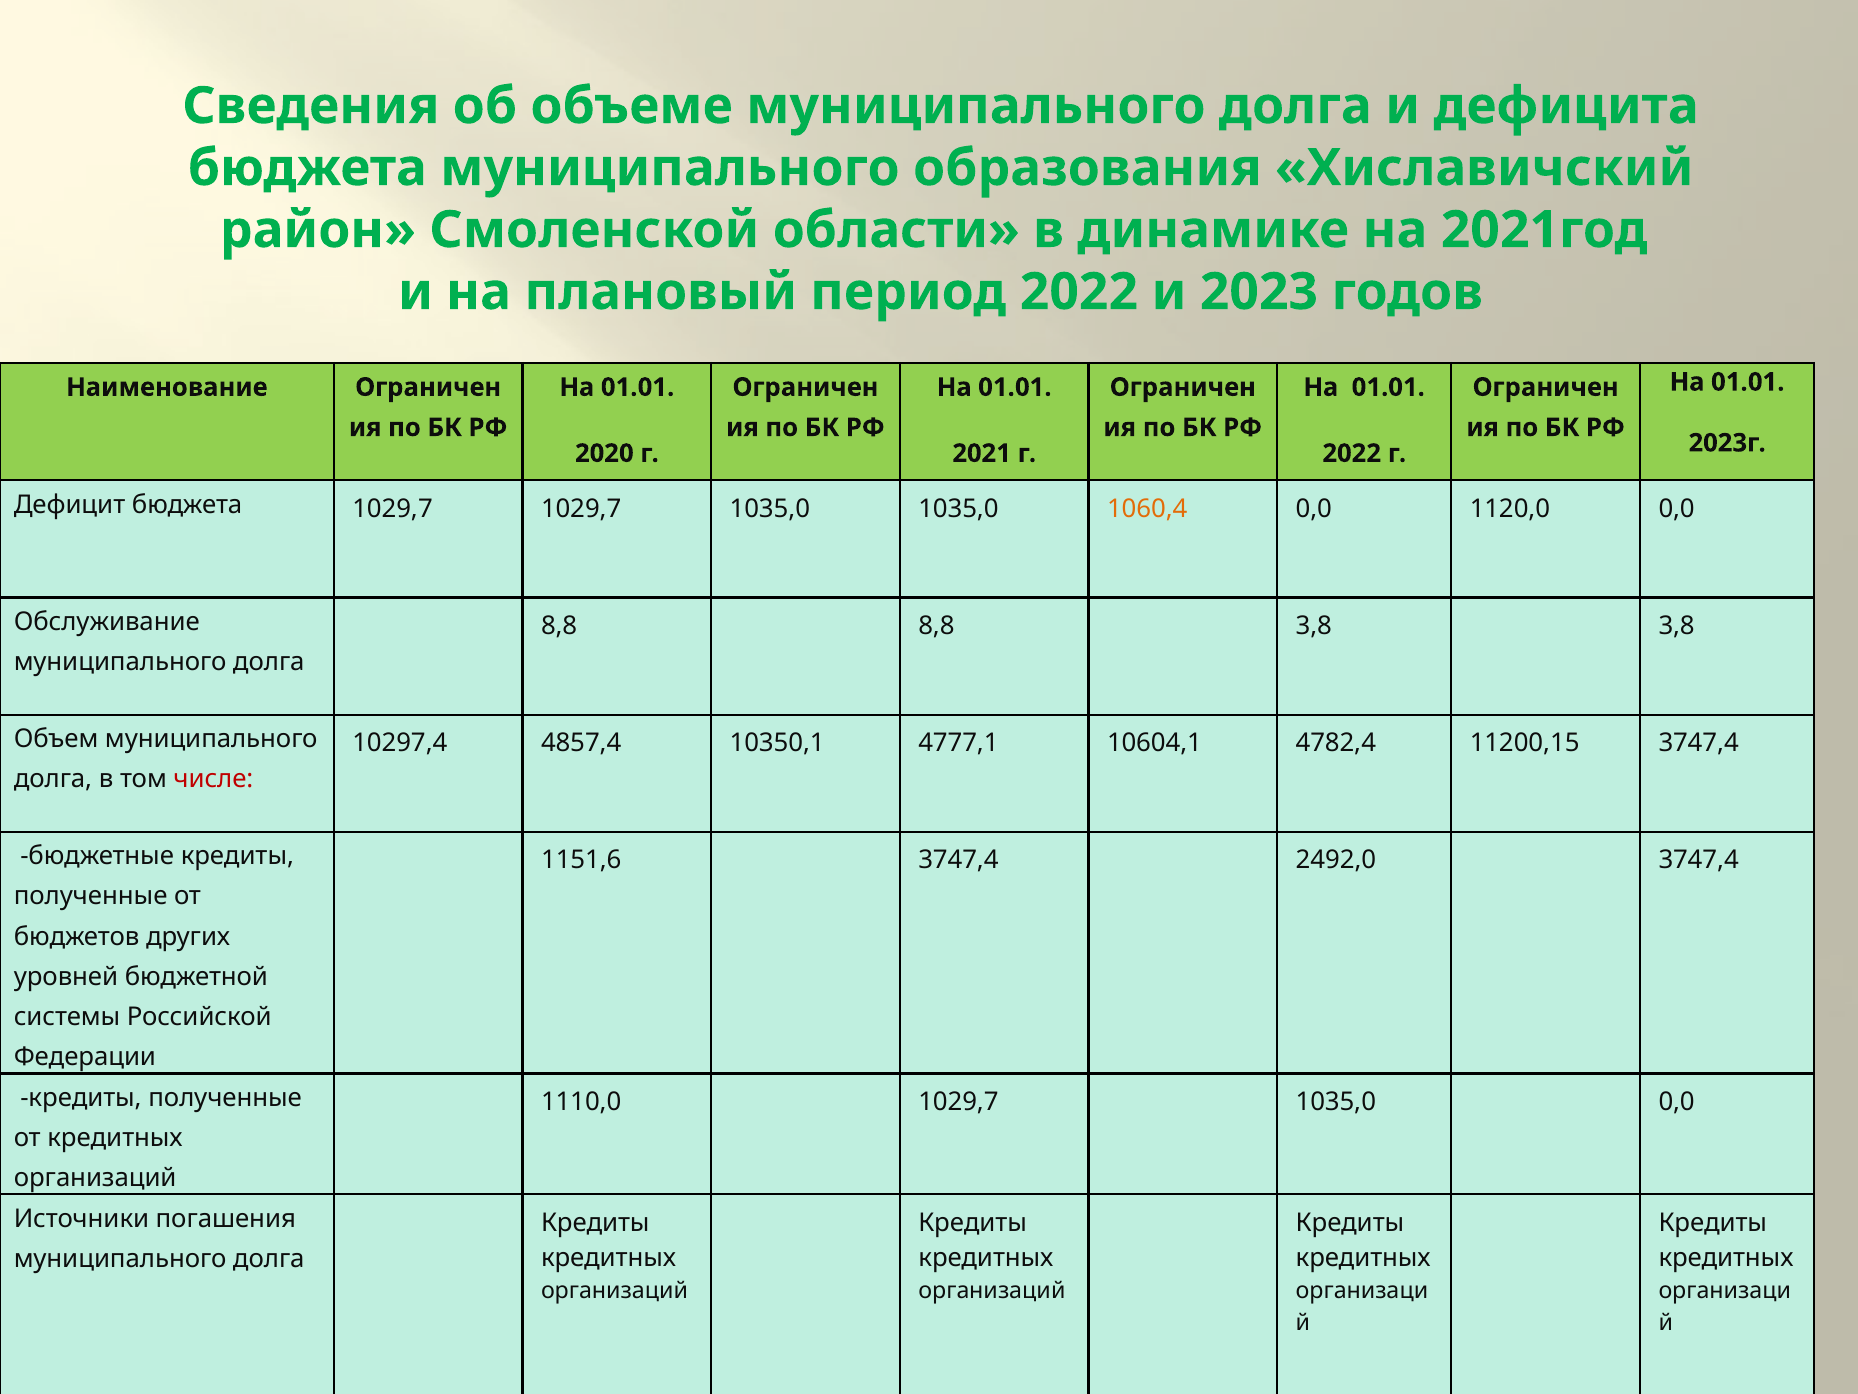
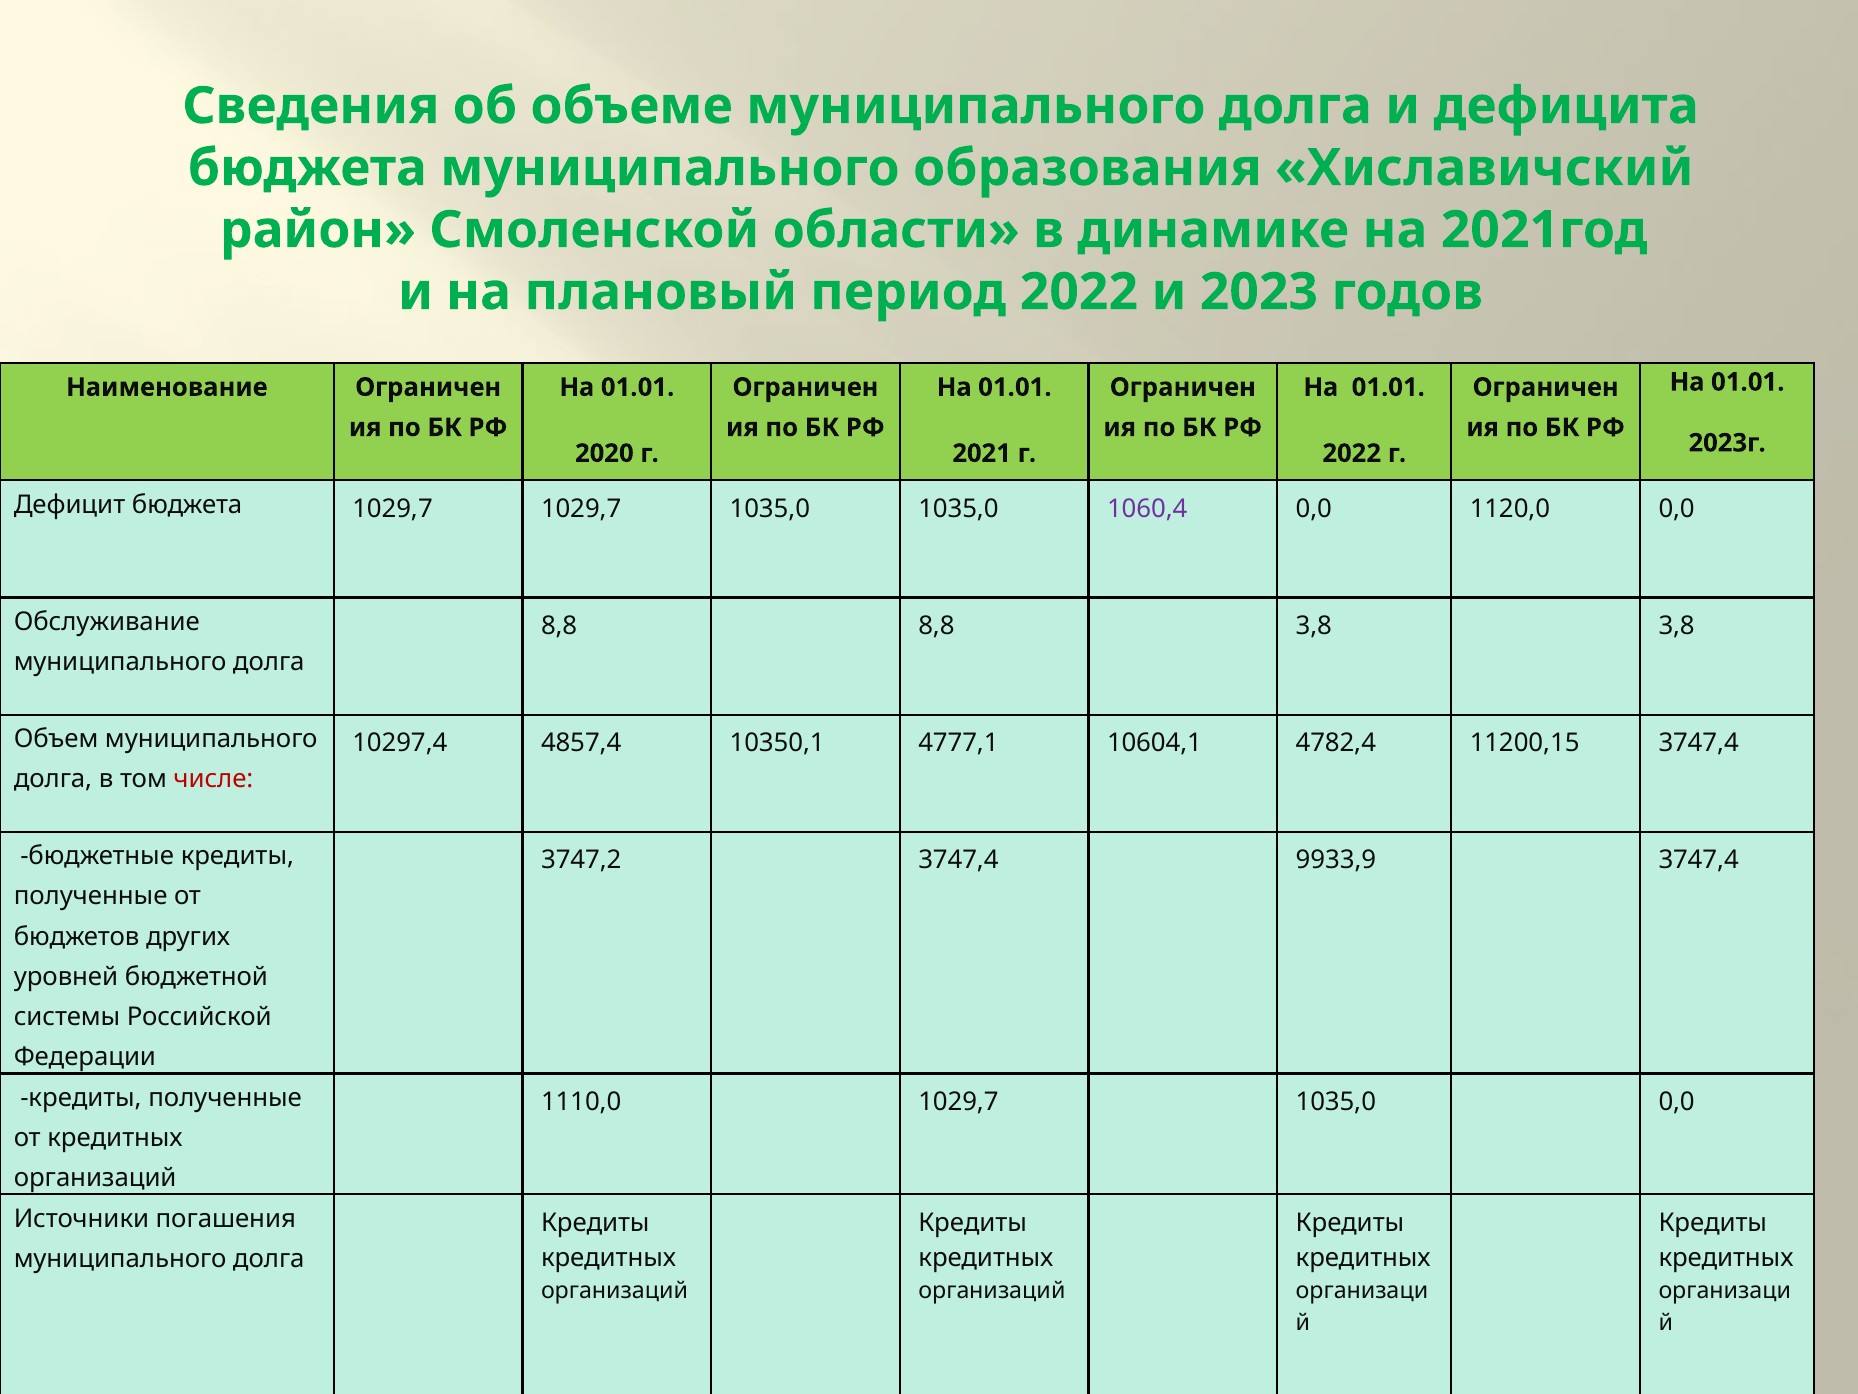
1060,4 colour: orange -> purple
1151,6: 1151,6 -> 3747,2
2492,0: 2492,0 -> 9933,9
